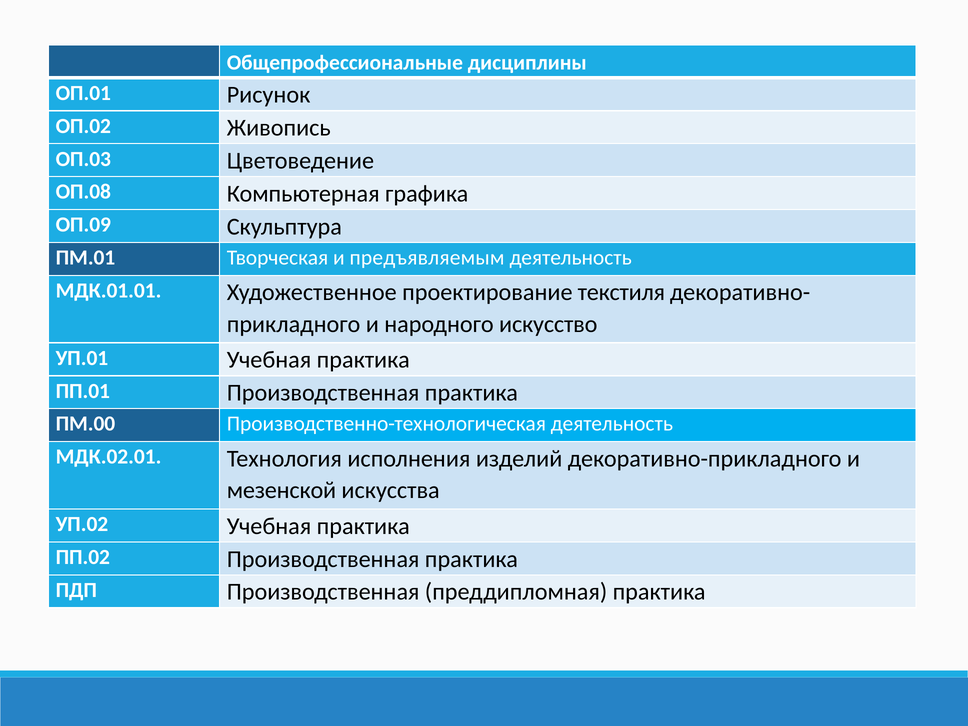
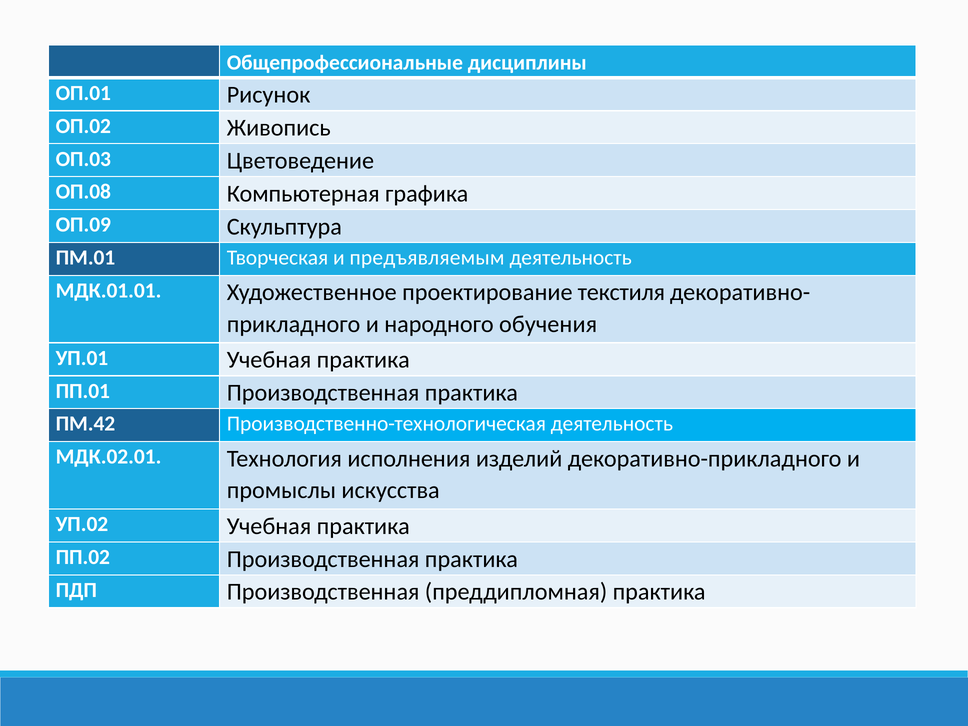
искусство: искусство -> обучения
ПМ.00: ПМ.00 -> ПМ.42
мезенской: мезенской -> промыслы
